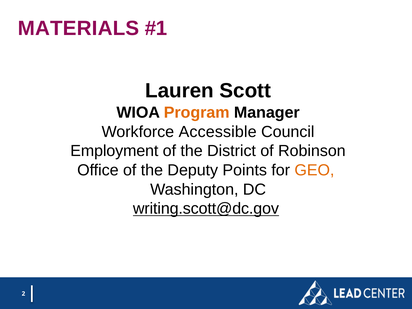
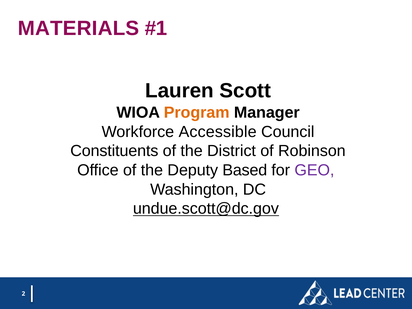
Employment: Employment -> Constituents
Points: Points -> Based
GEO colour: orange -> purple
writing.scott@dc.gov: writing.scott@dc.gov -> undue.scott@dc.gov
